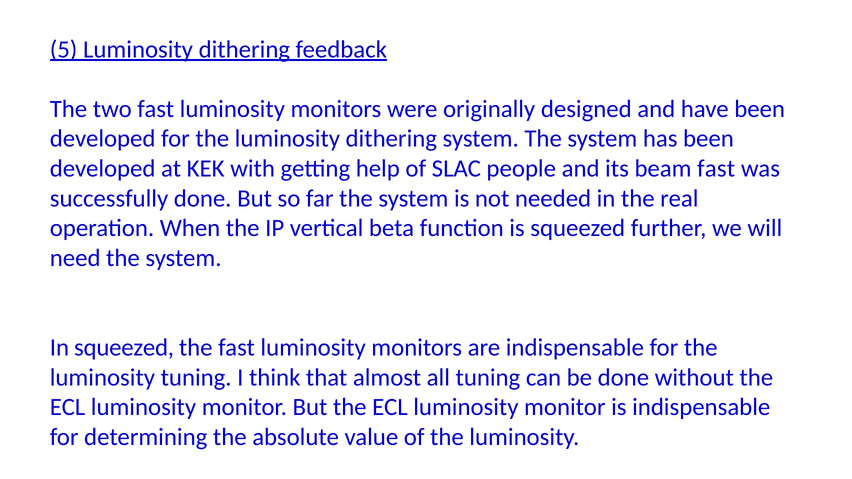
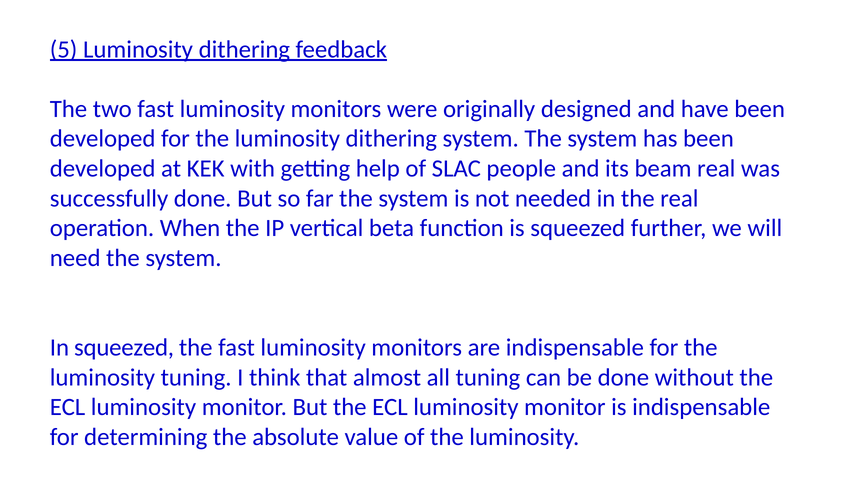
beam fast: fast -> real
